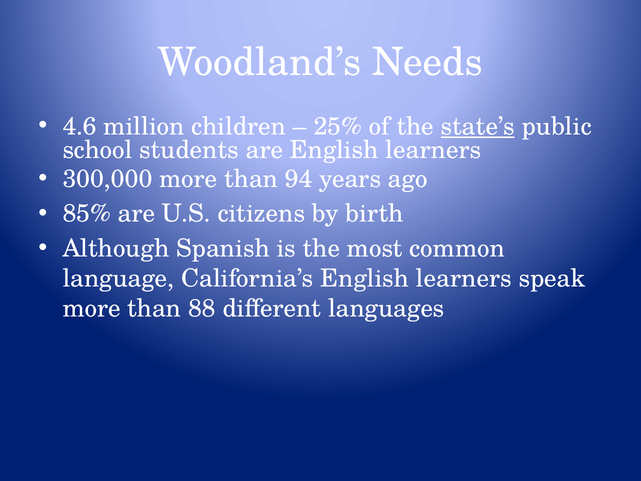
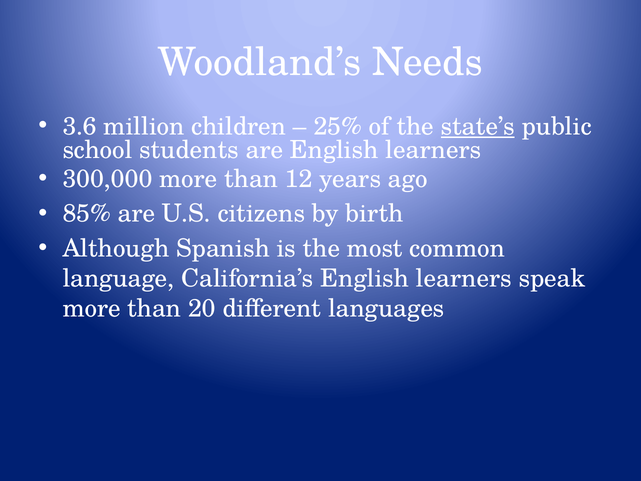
4.6: 4.6 -> 3.6
94: 94 -> 12
88: 88 -> 20
